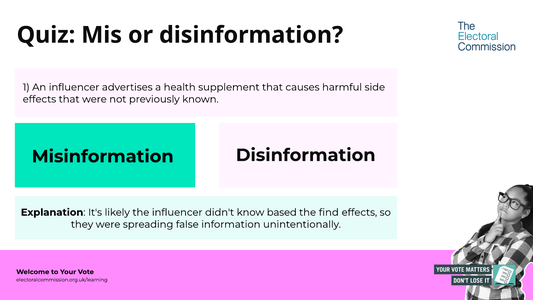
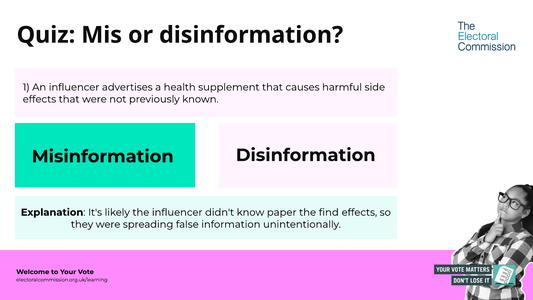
based: based -> paper
